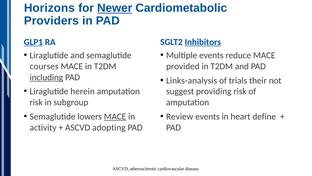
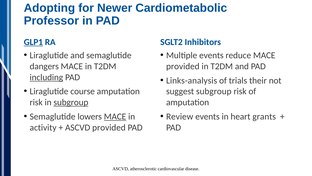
Horizons: Horizons -> Adopting
Newer underline: present -> none
Providers: Providers -> Professor
Inhibitors underline: present -> none
courses: courses -> dangers
herein: herein -> course
suggest providing: providing -> subgroup
subgroup at (71, 102) underline: none -> present
define: define -> grants
ASCVD adopting: adopting -> provided
